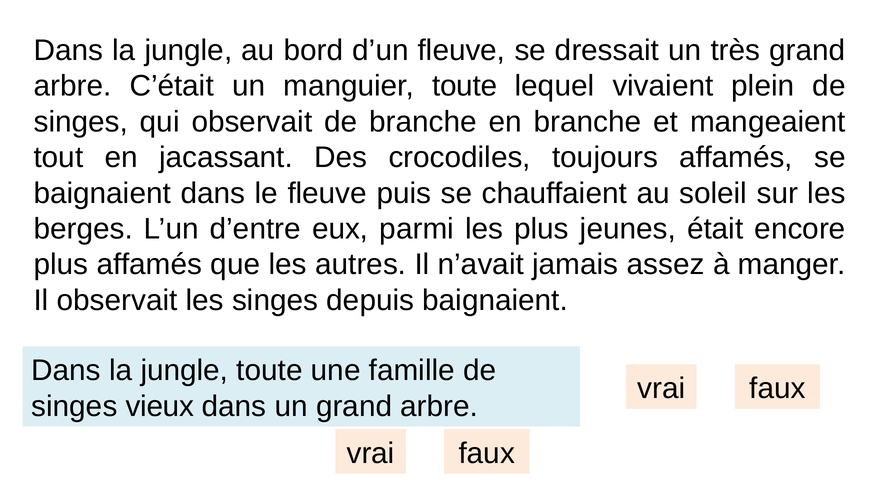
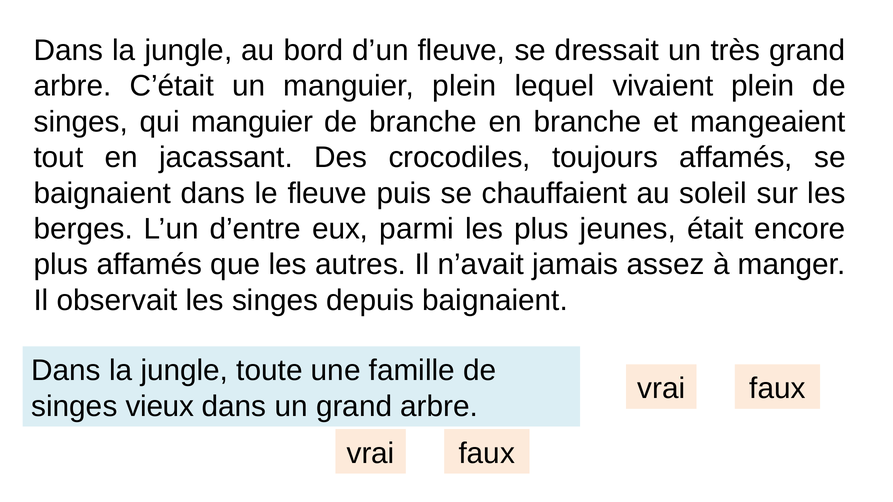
manguier toute: toute -> plein
qui observait: observait -> manguier
